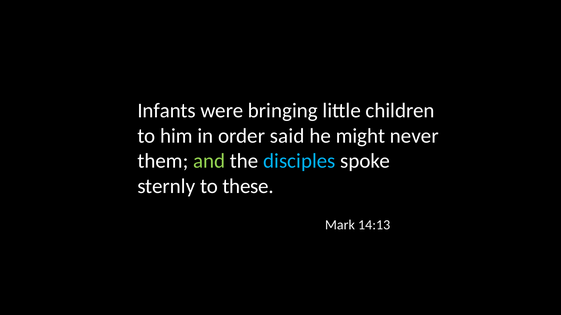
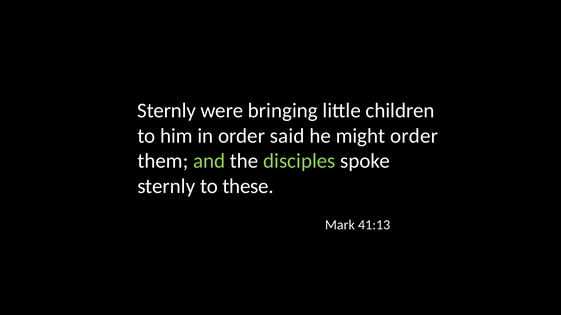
Infants at (167, 111): Infants -> Sternly
might never: never -> order
disciples colour: light blue -> light green
14:13: 14:13 -> 41:13
